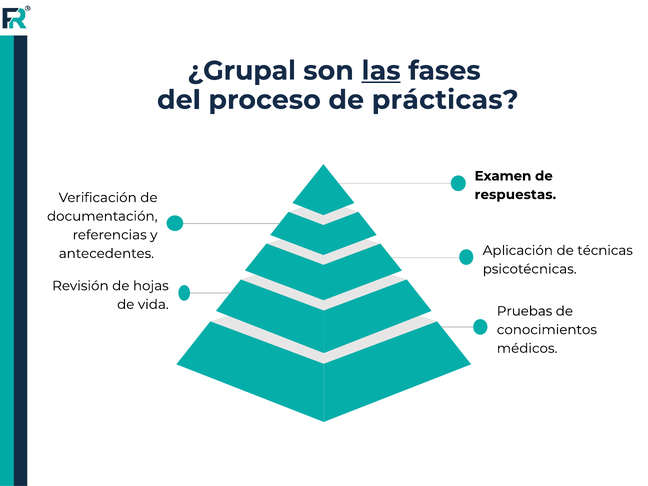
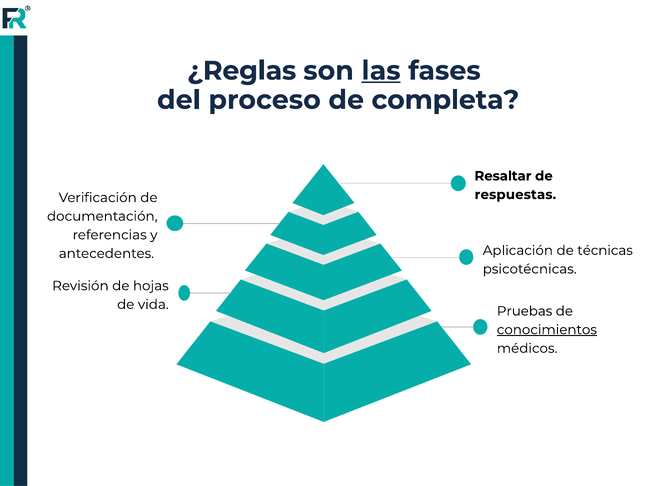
¿Grupal: ¿Grupal -> ¿Reglas
prácticas: prácticas -> completa
Examen: Examen -> Resaltar
conocimientos underline: none -> present
